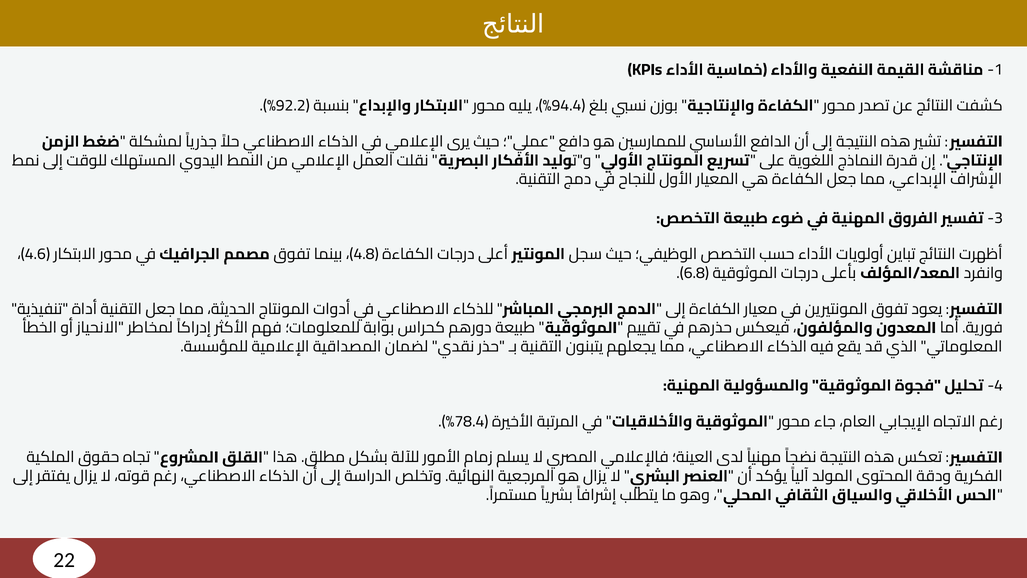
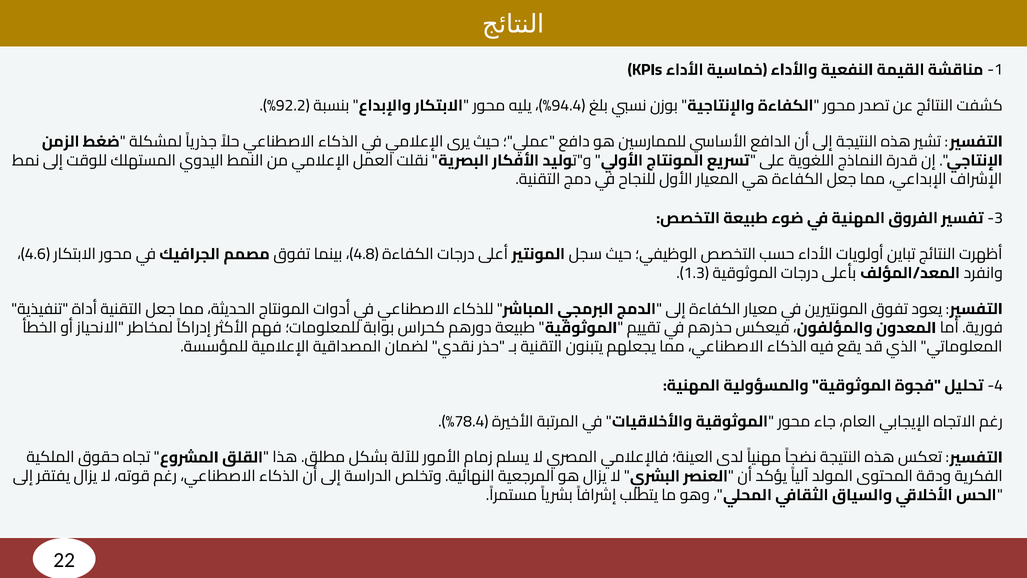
6.8: 6.8 -> 1.3
